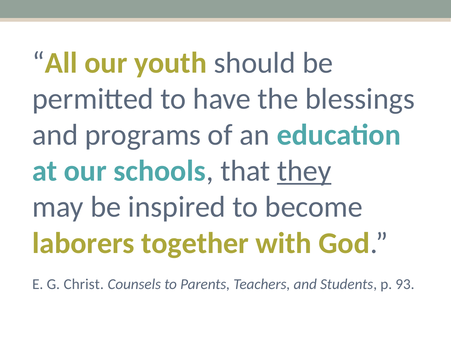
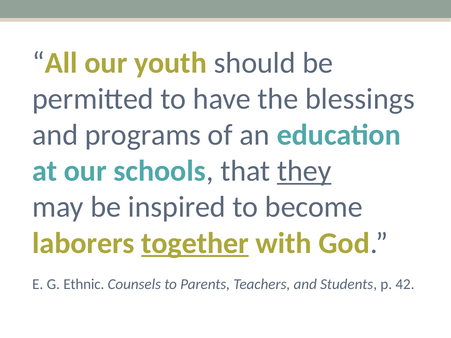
together underline: none -> present
Christ: Christ -> Ethnic
93: 93 -> 42
